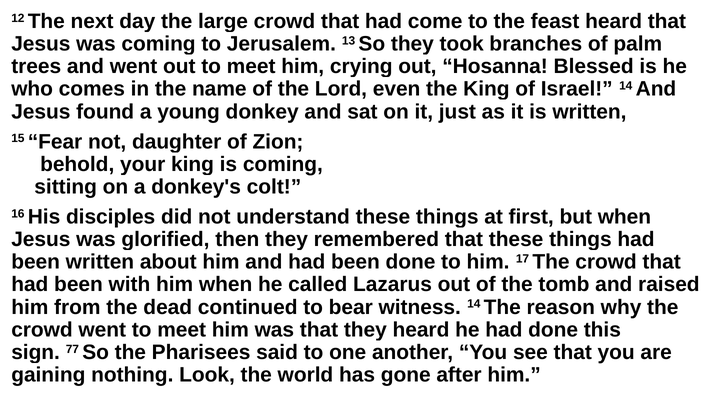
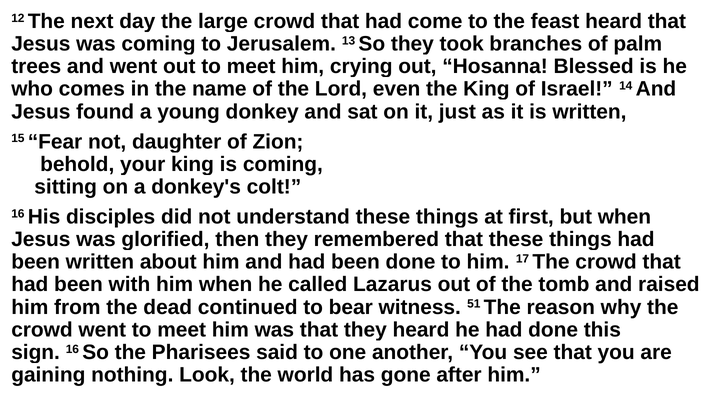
witness 14: 14 -> 51
sign 77: 77 -> 16
